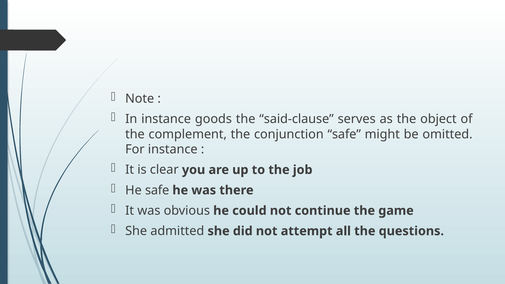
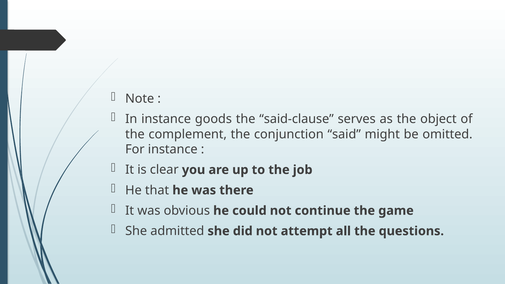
conjunction safe: safe -> said
He safe: safe -> that
